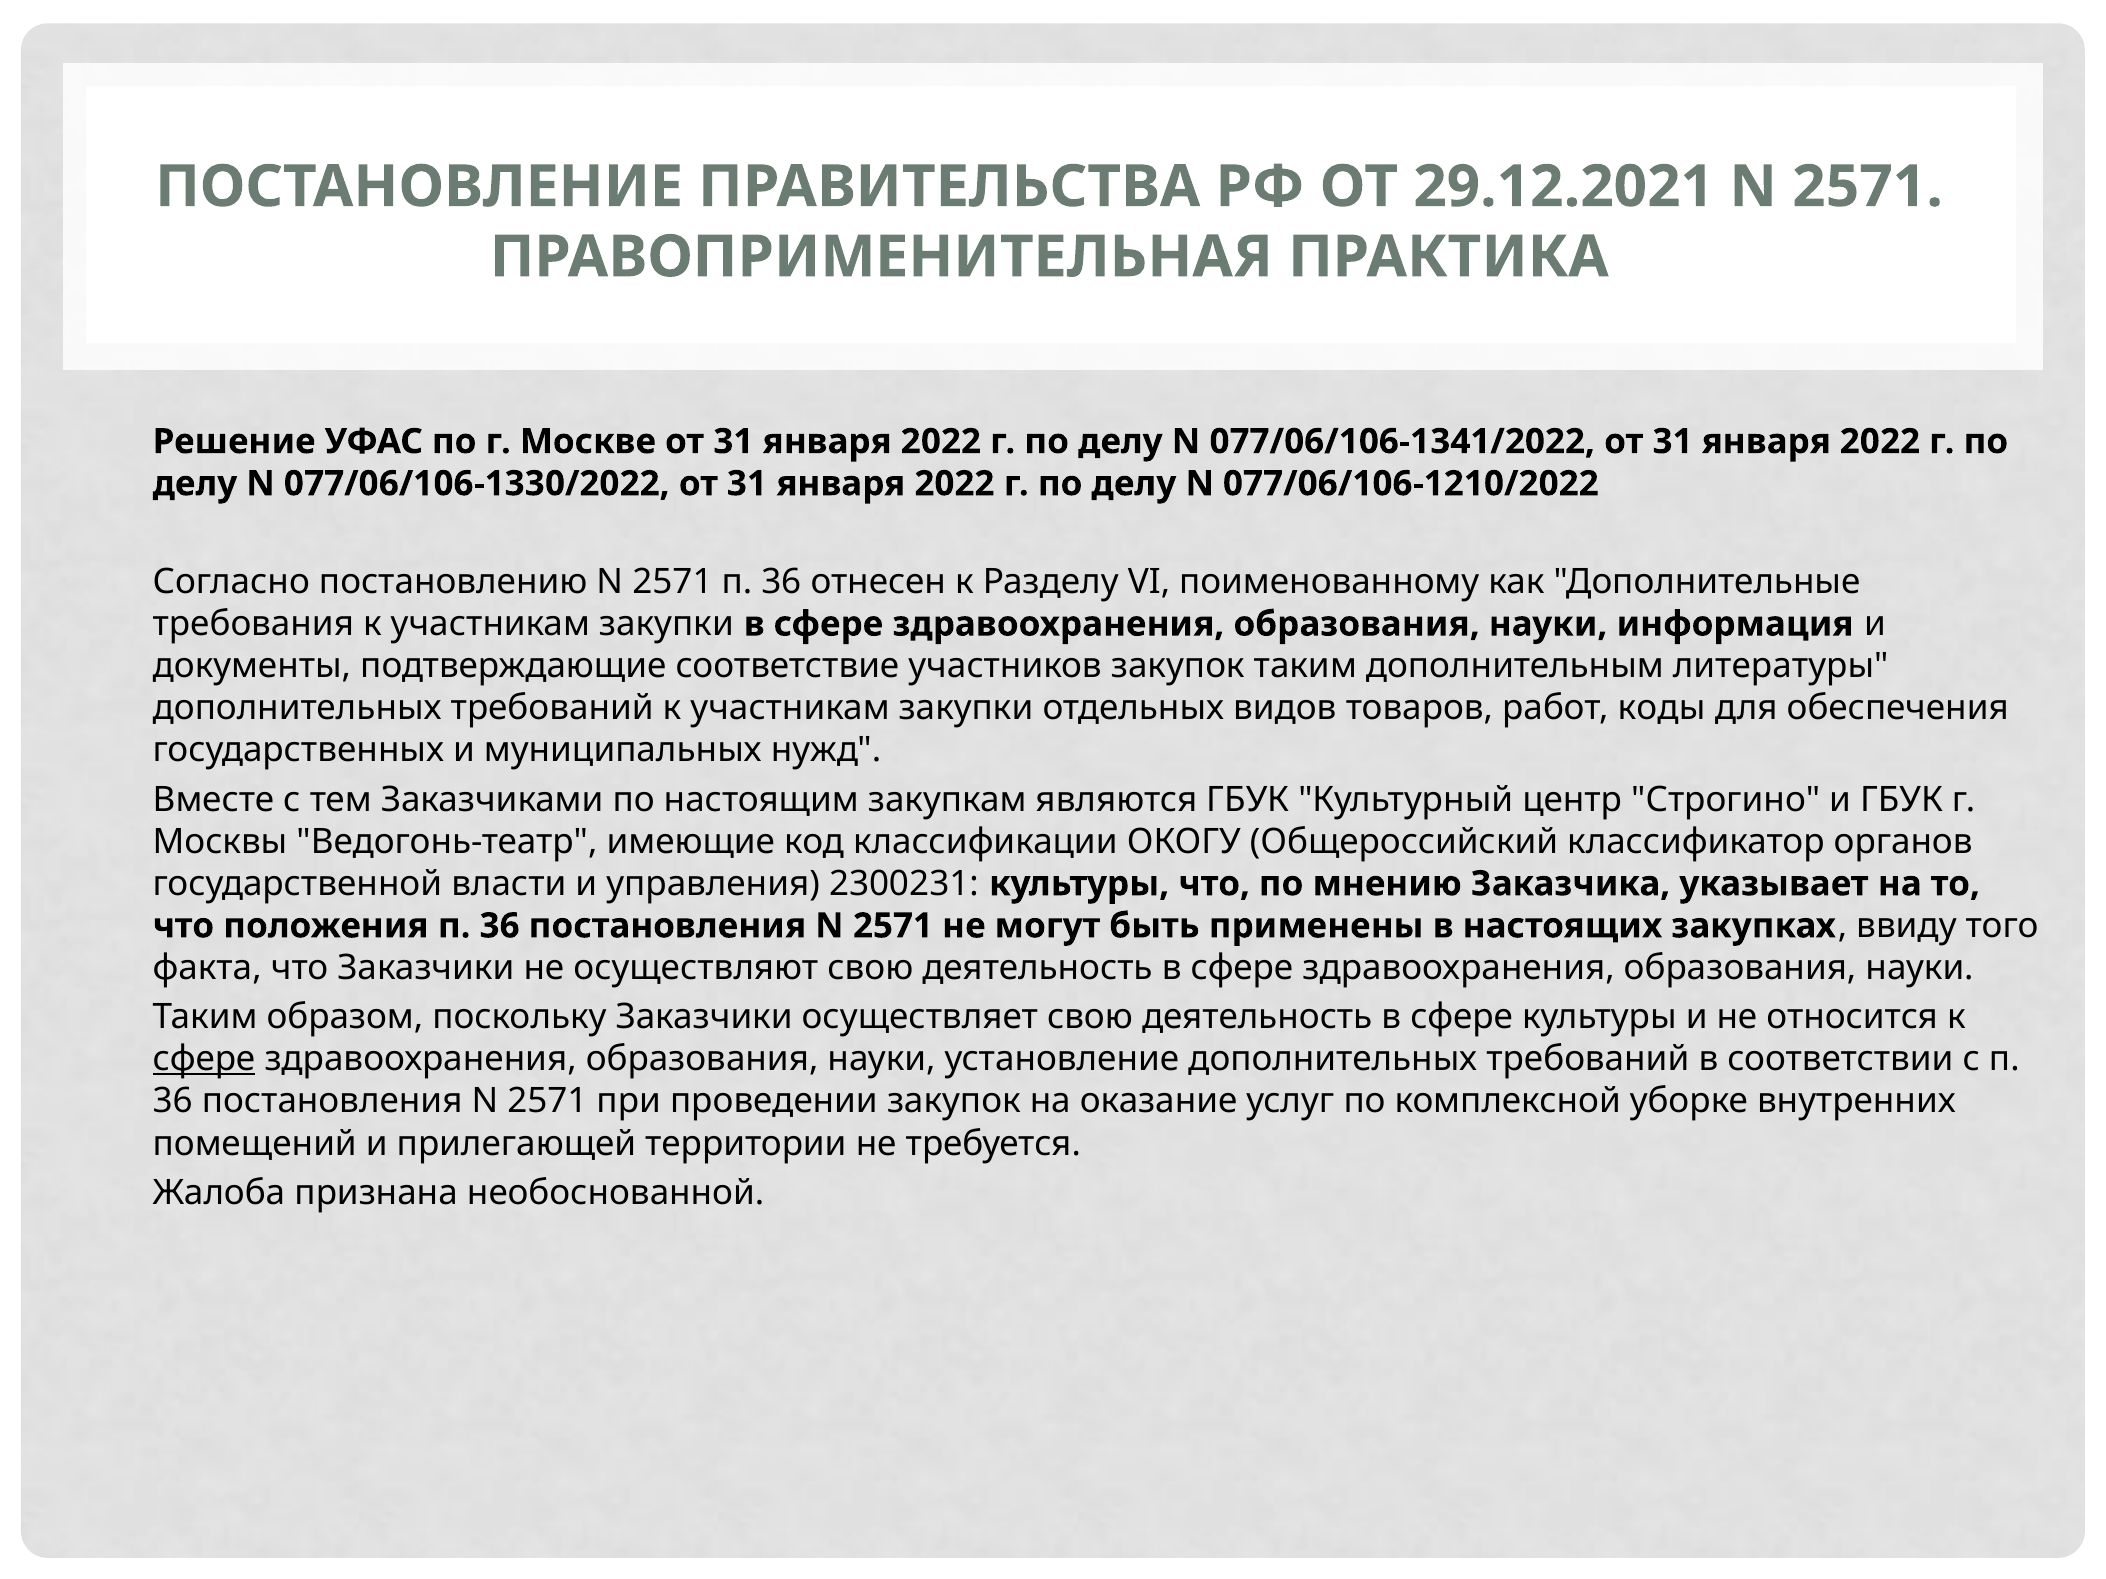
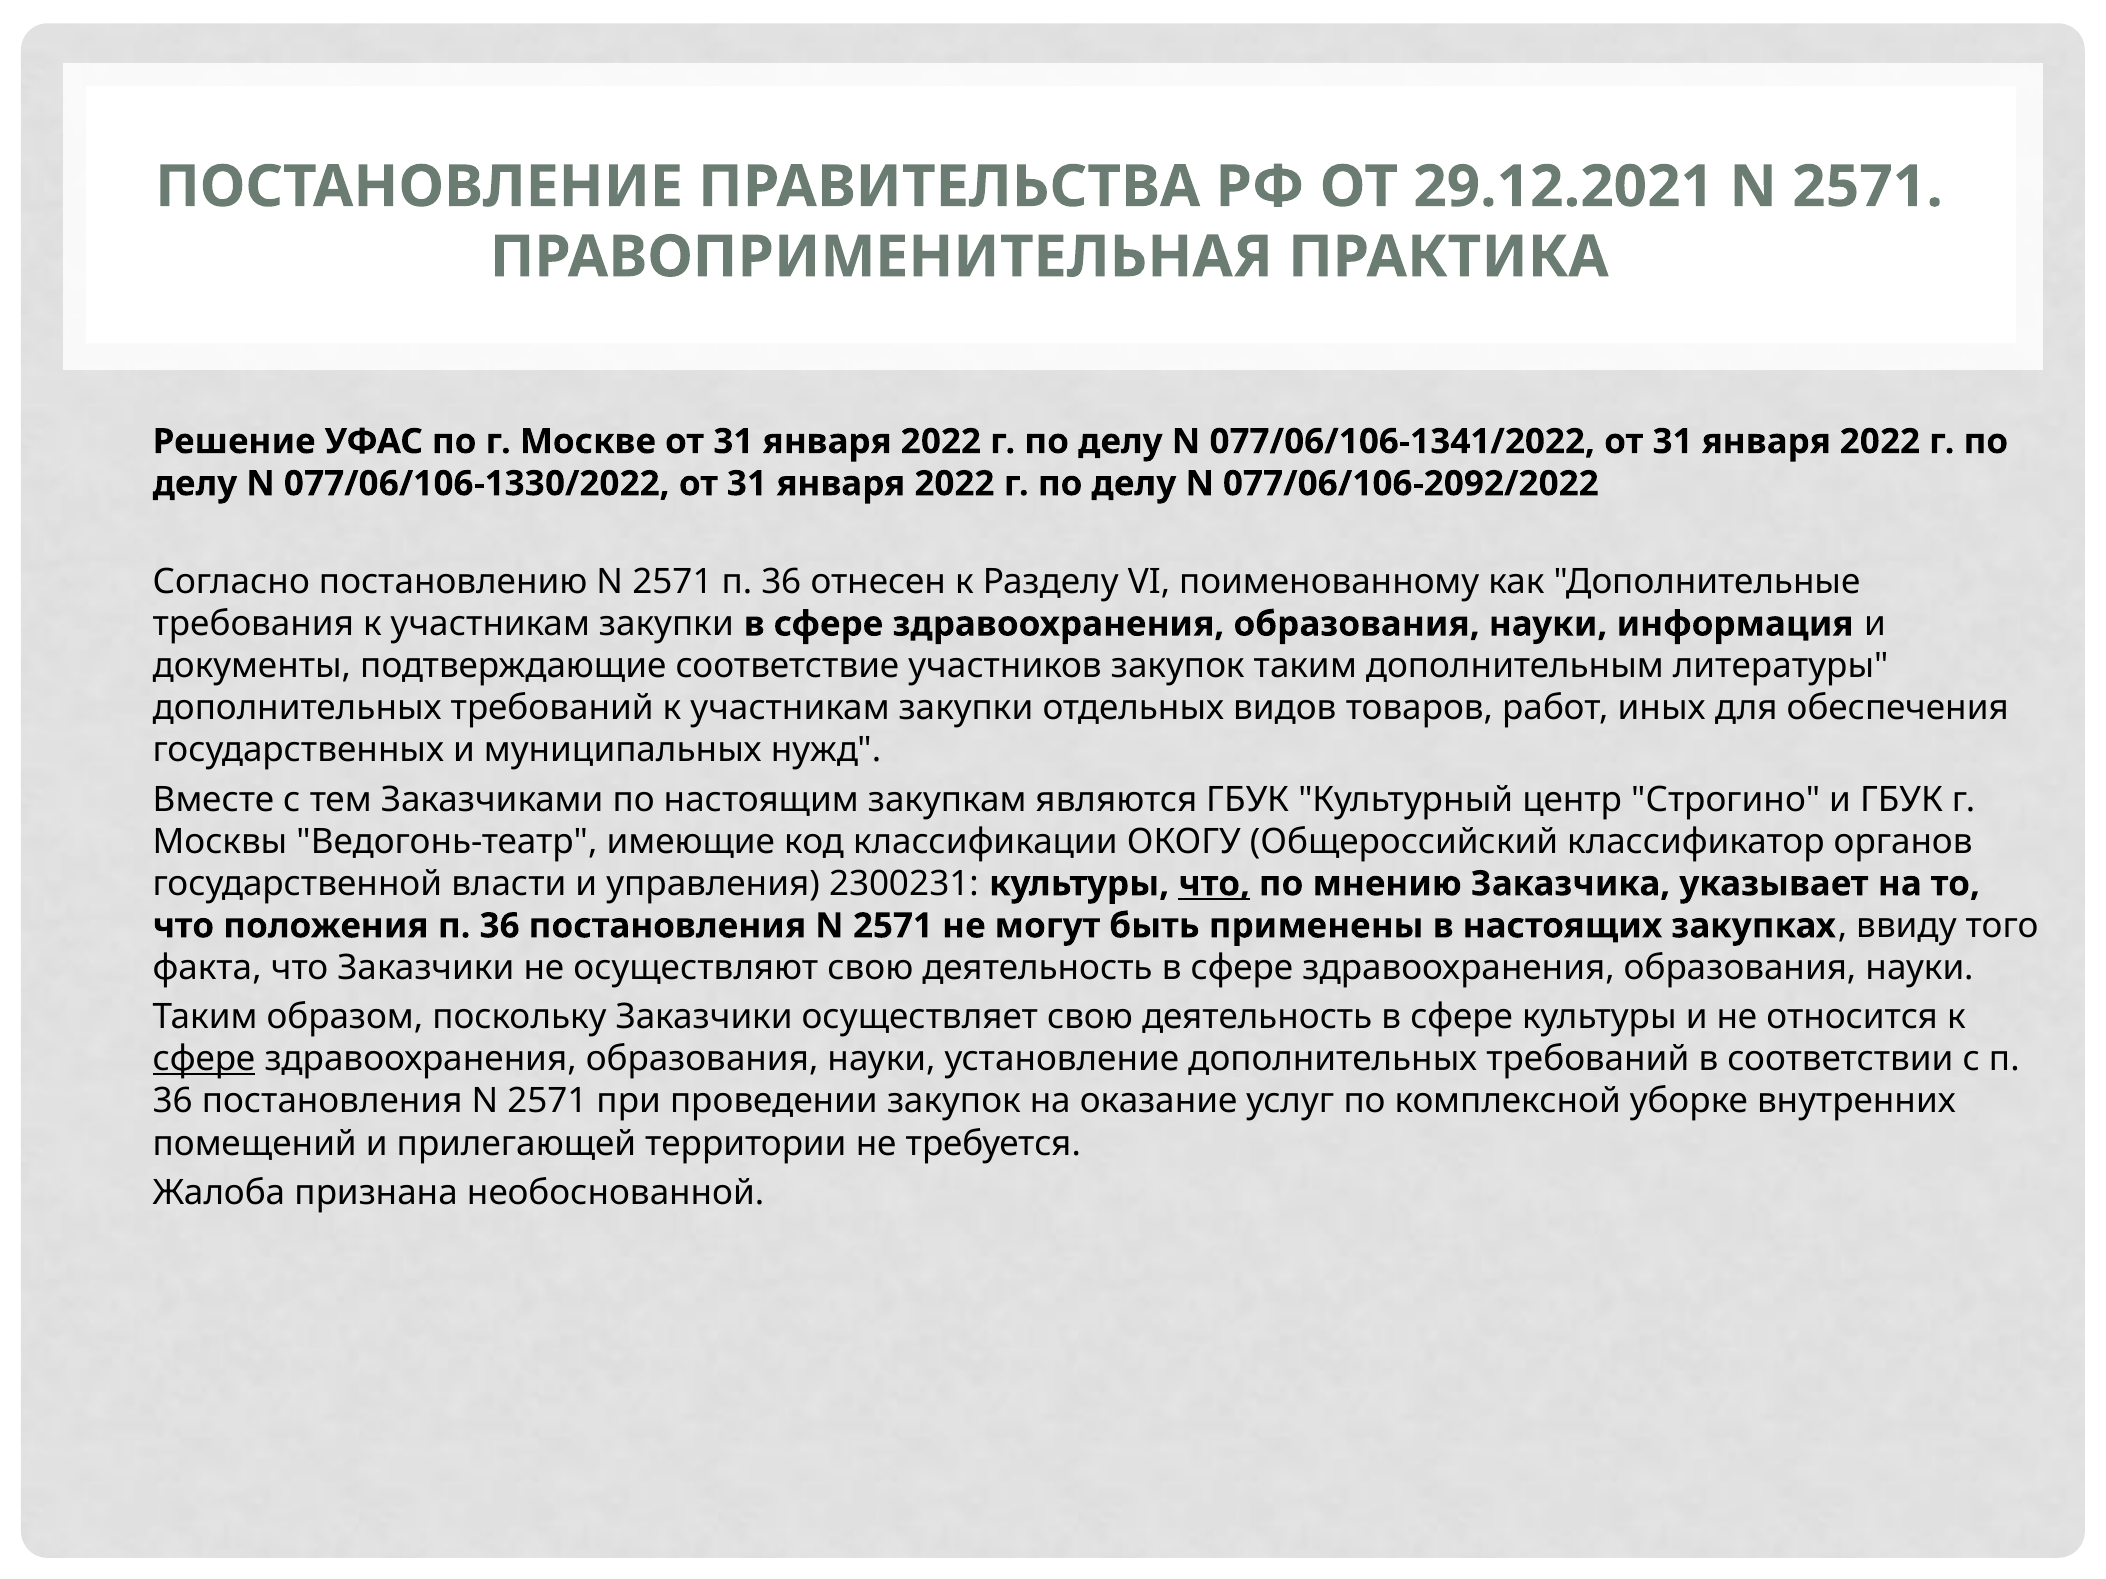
077/06/106-1210/2022: 077/06/106-1210/2022 -> 077/06/106-2092/2022
коды: коды -> иных
что at (1214, 884) underline: none -> present
